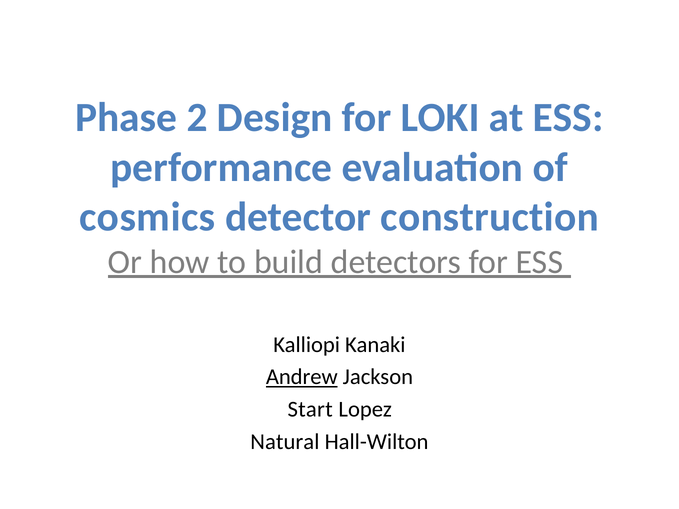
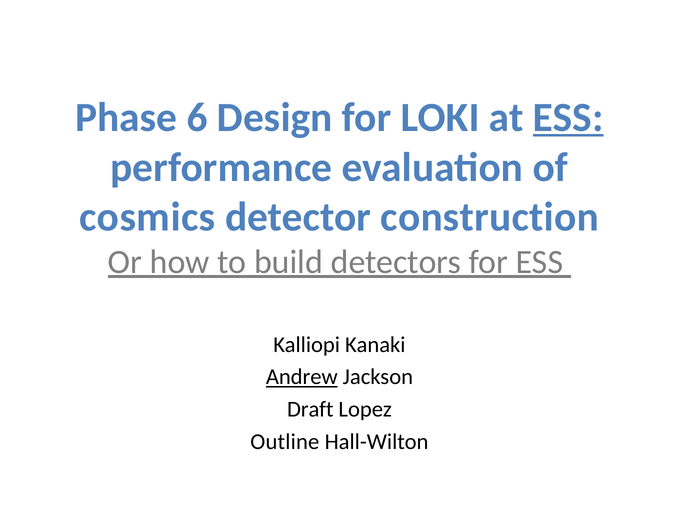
2: 2 -> 6
ESS at (568, 118) underline: none -> present
Start: Start -> Draft
Natural: Natural -> Outline
